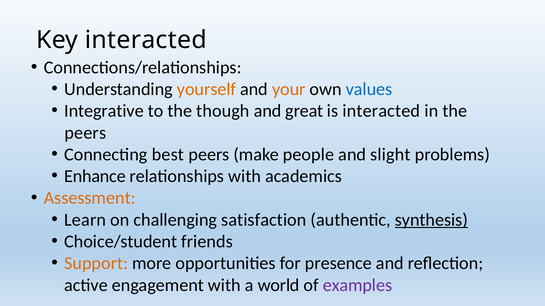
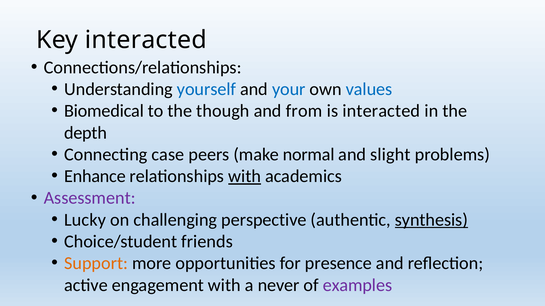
yourself colour: orange -> blue
your colour: orange -> blue
Integrative: Integrative -> Biomedical
great: great -> from
peers at (85, 133): peers -> depth
best: best -> case
people: people -> normal
with at (245, 177) underline: none -> present
Assessment colour: orange -> purple
Learn: Learn -> Lucky
satisfaction: satisfaction -> perspective
world: world -> never
